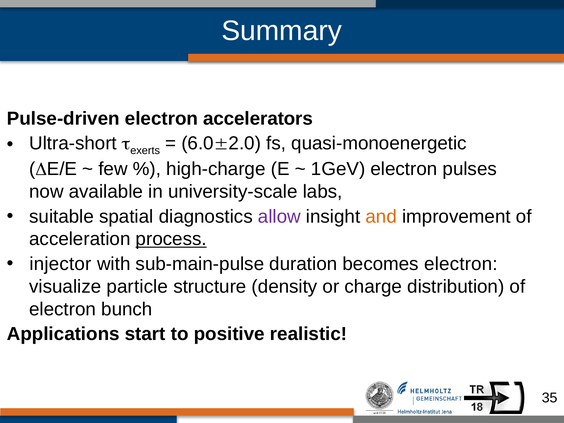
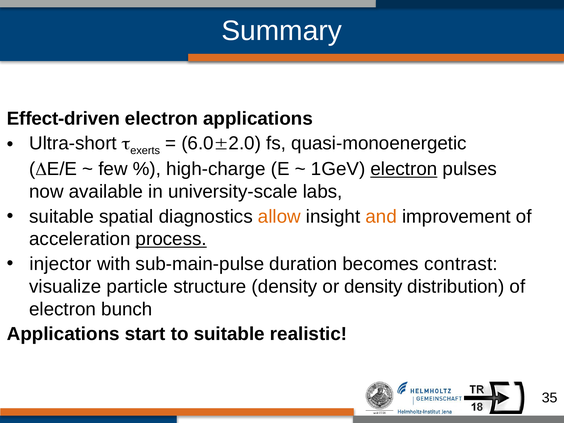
Pulse-driven: Pulse-driven -> Effect-driven
electron accelerators: accelerators -> applications
electron at (404, 169) underline: none -> present
allow colour: purple -> orange
becomes electron: electron -> contrast
or charge: charge -> density
to positive: positive -> suitable
